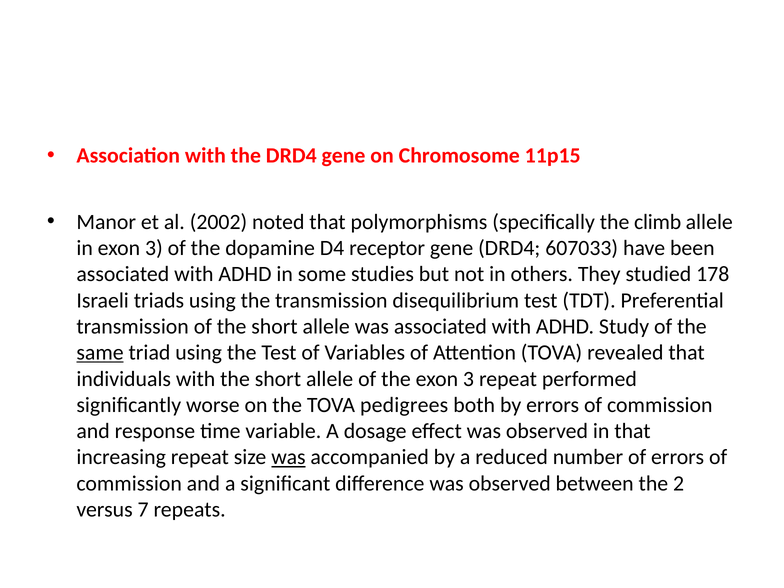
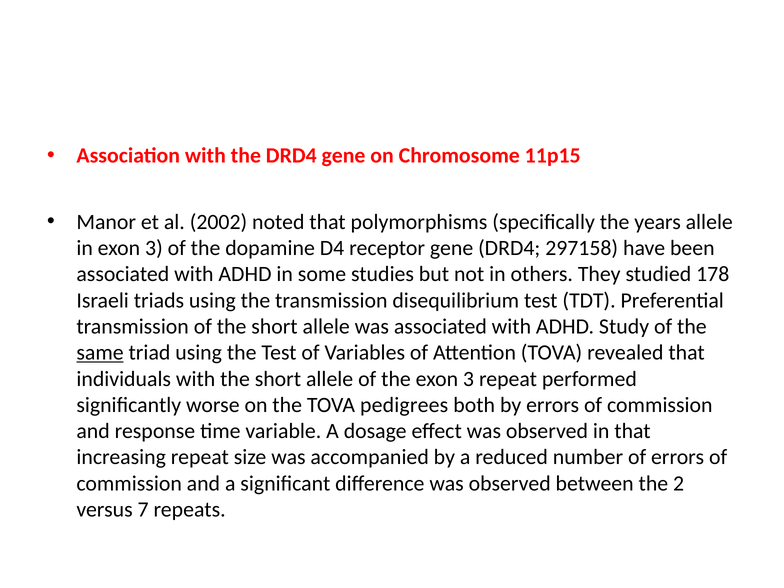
climb: climb -> years
607033: 607033 -> 297158
was at (288, 457) underline: present -> none
